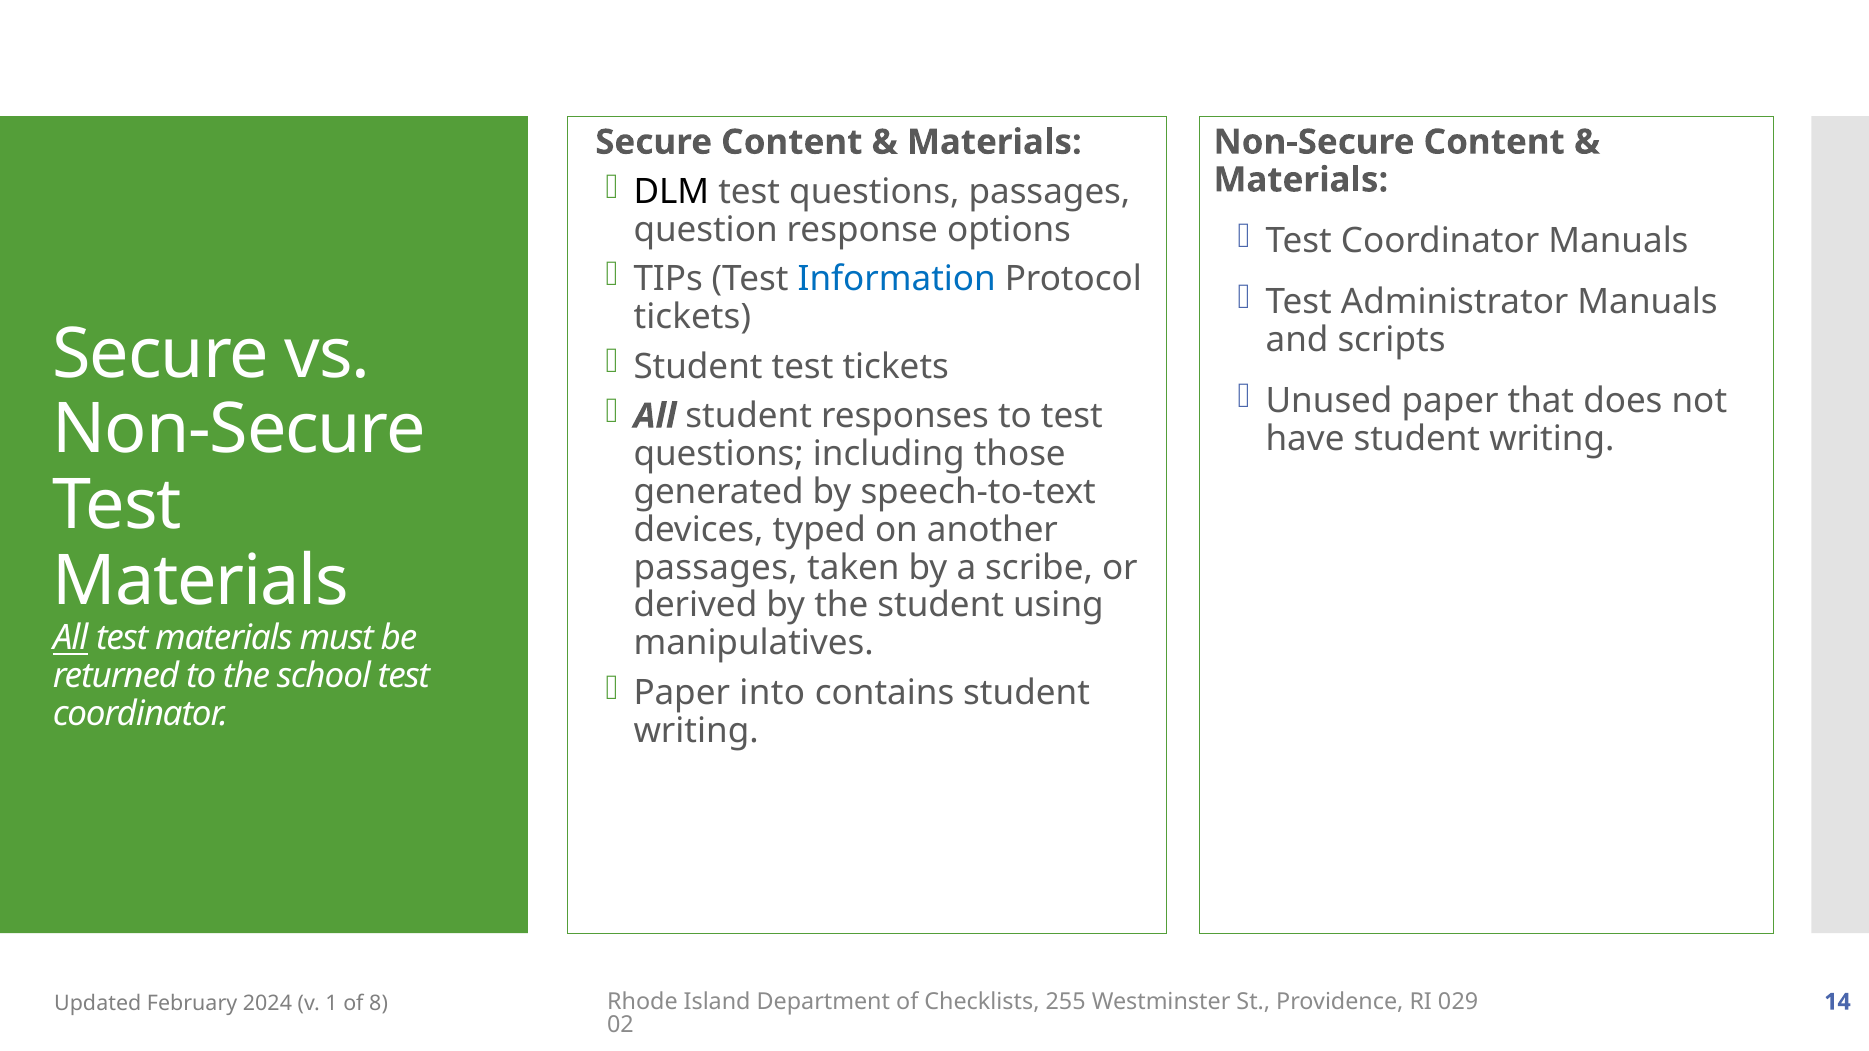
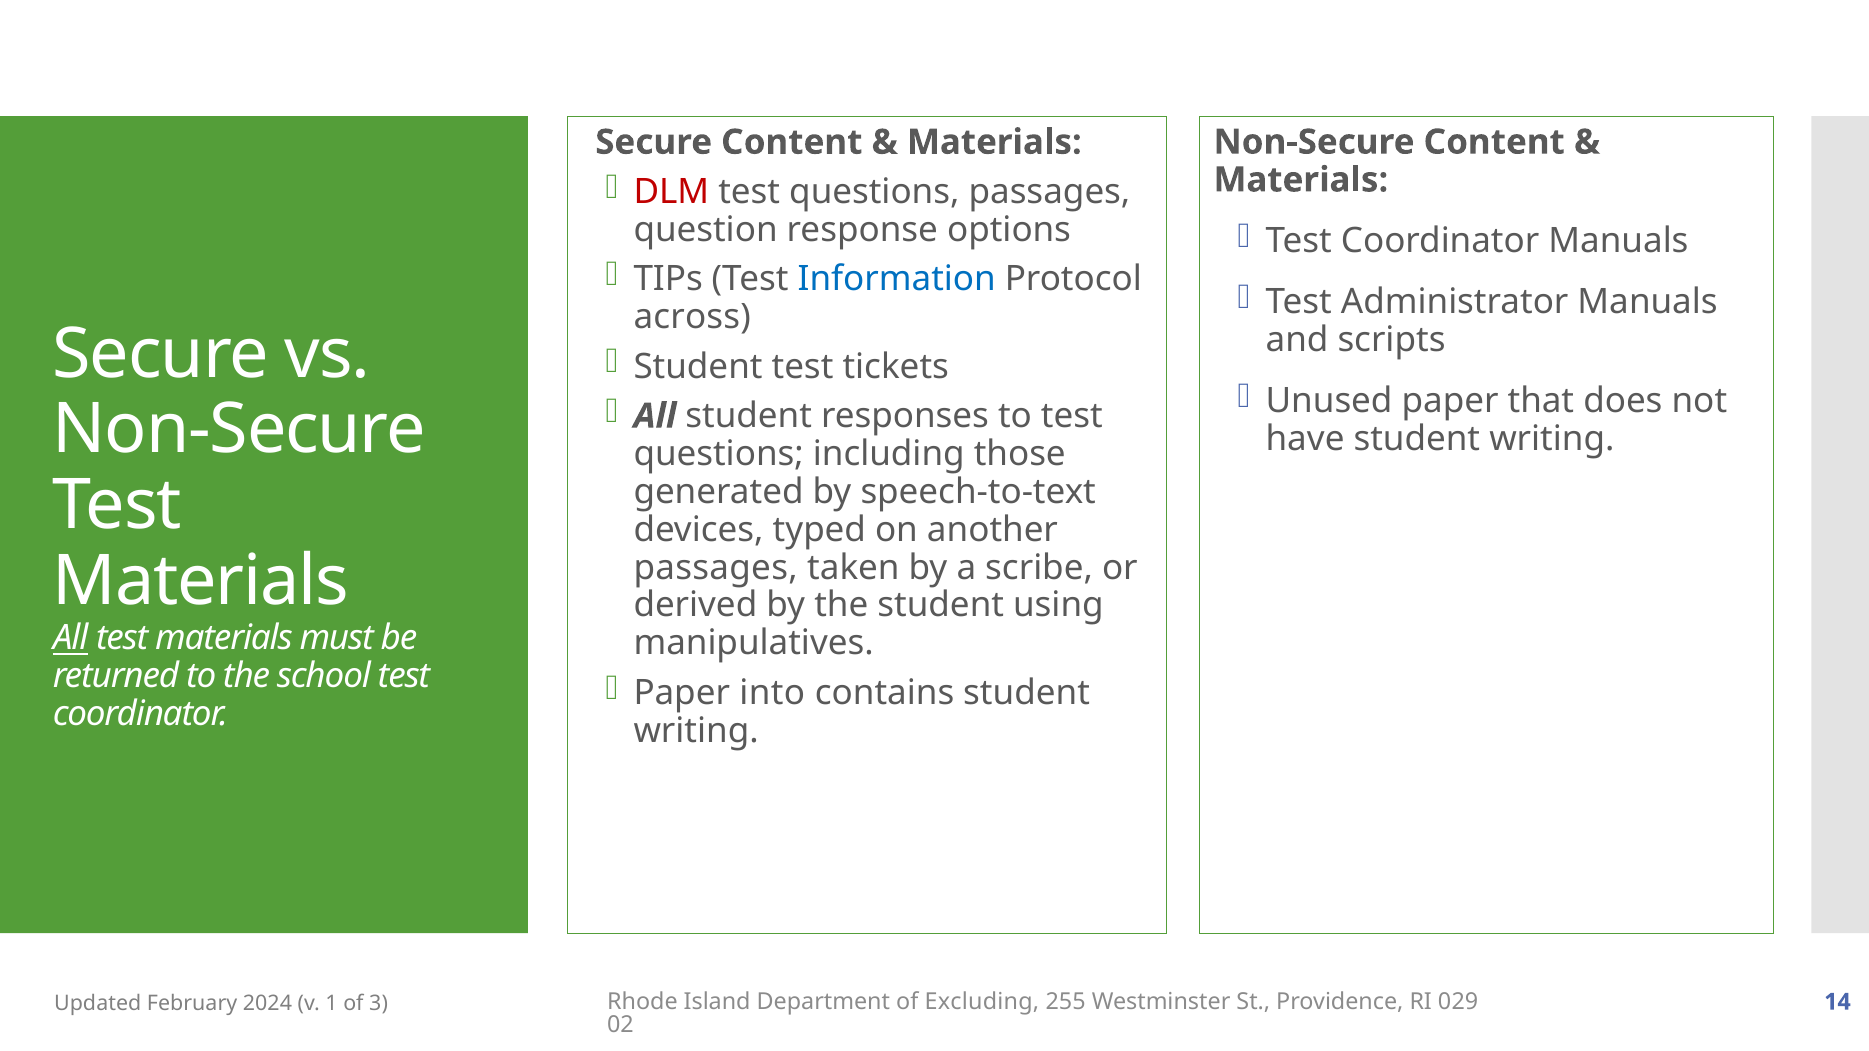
DLM colour: black -> red
tickets at (692, 317): tickets -> across
Checklists: Checklists -> Excluding
8: 8 -> 3
